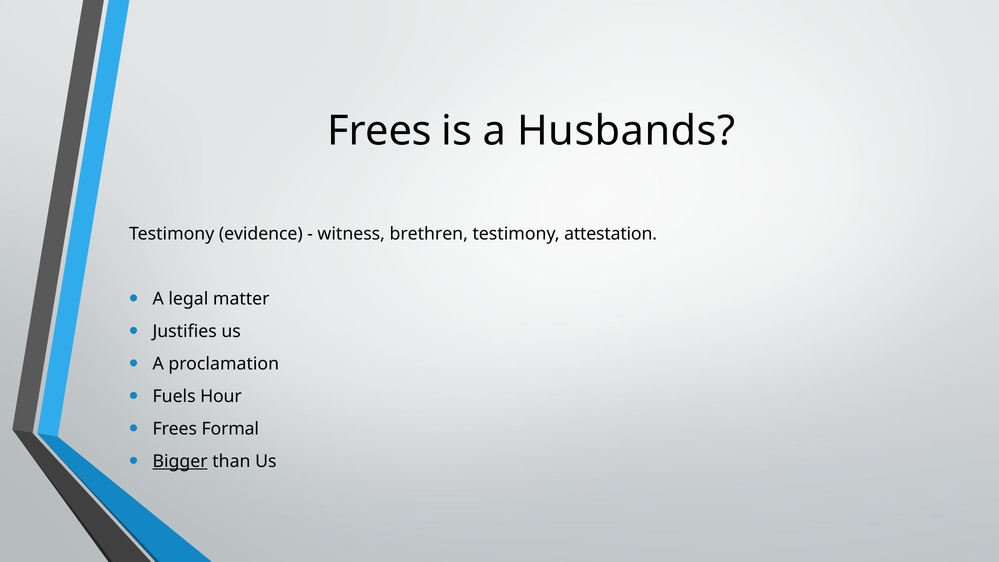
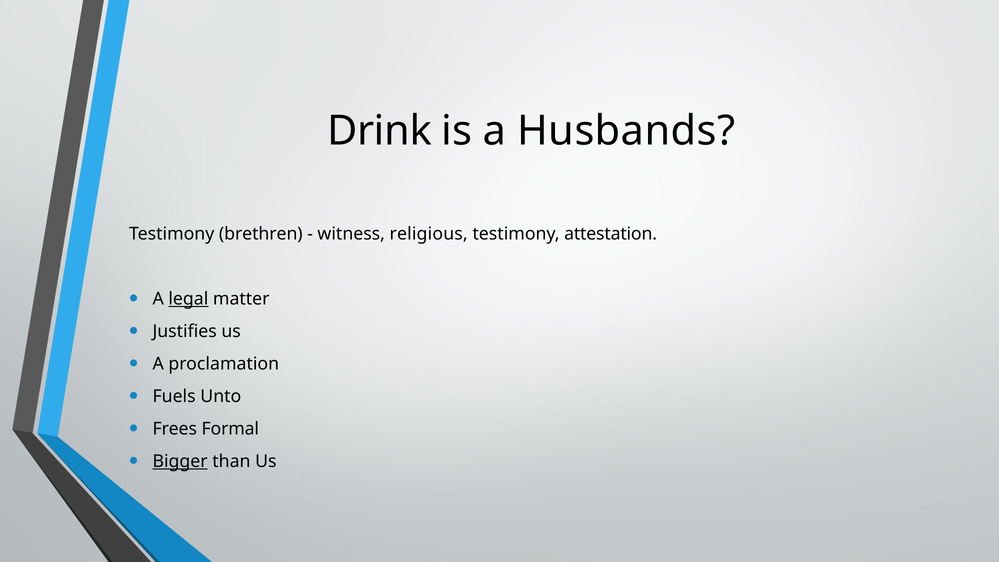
Frees at (380, 131): Frees -> Drink
evidence: evidence -> brethren
brethren: brethren -> religious
legal underline: none -> present
Hour: Hour -> Unto
